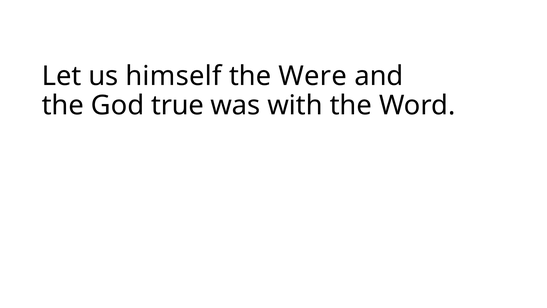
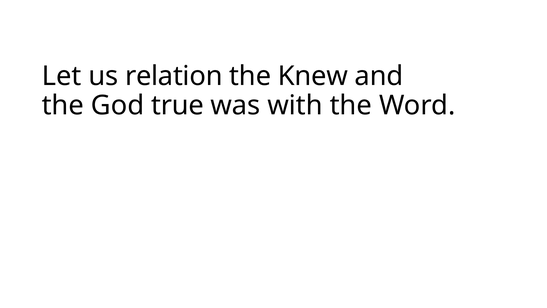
himself: himself -> relation
Were: Were -> Knew
